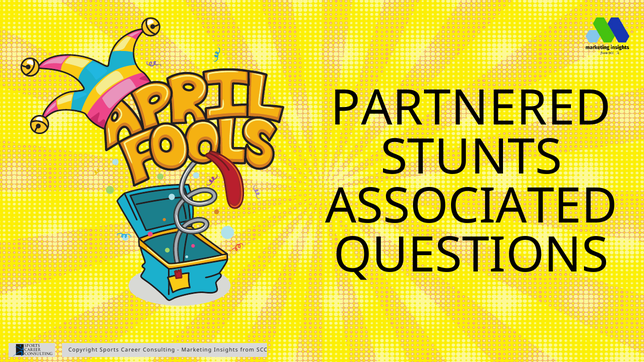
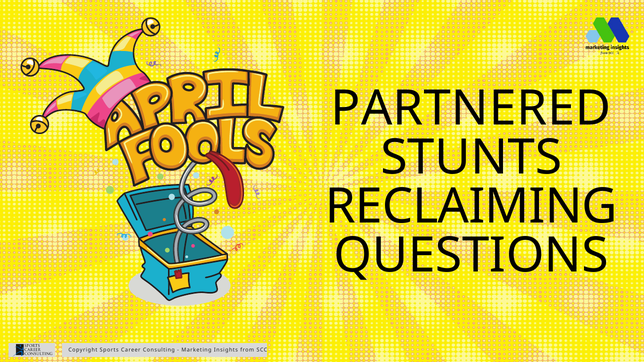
ASSOCIATED: ASSOCIATED -> RECLAIMING
